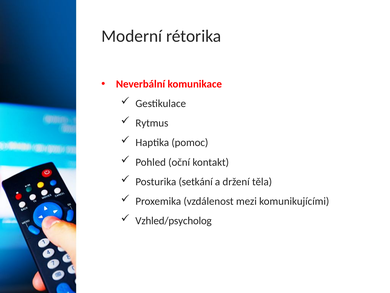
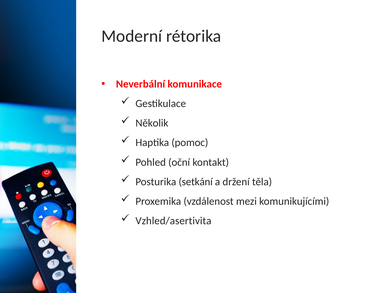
Rytmus: Rytmus -> Několik
Vzhled/psycholog: Vzhled/psycholog -> Vzhled/asertivita
